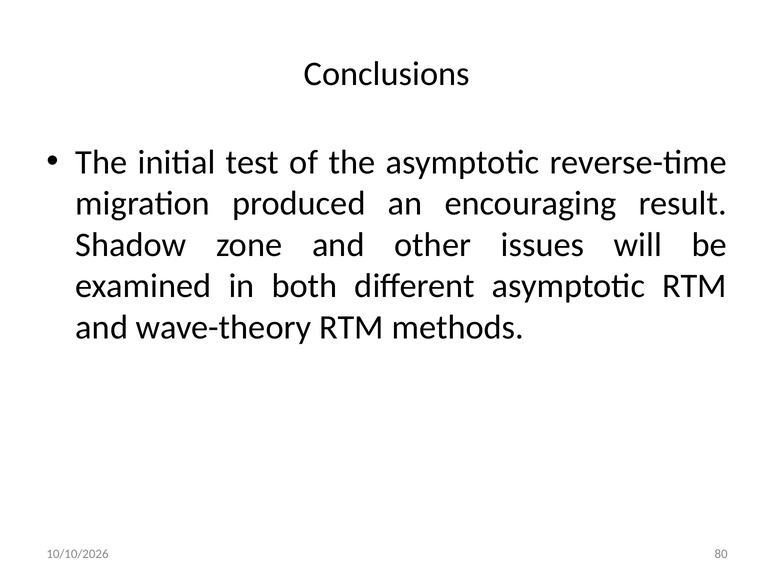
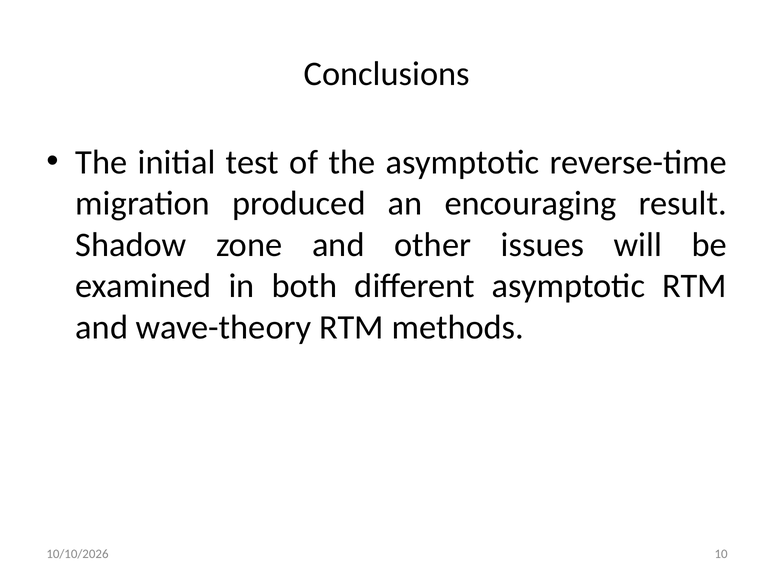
80: 80 -> 10
